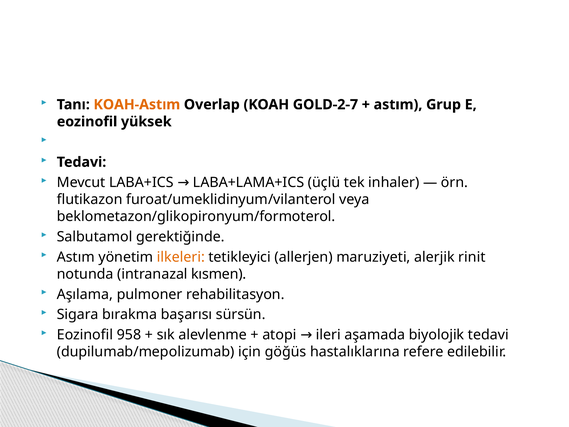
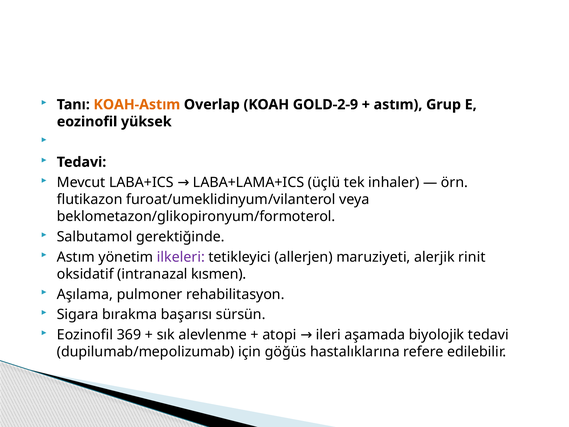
GOLD-2-7: GOLD-2-7 -> GOLD-2-9
ilkeleri colour: orange -> purple
notunda: notunda -> oksidatif
958: 958 -> 369
